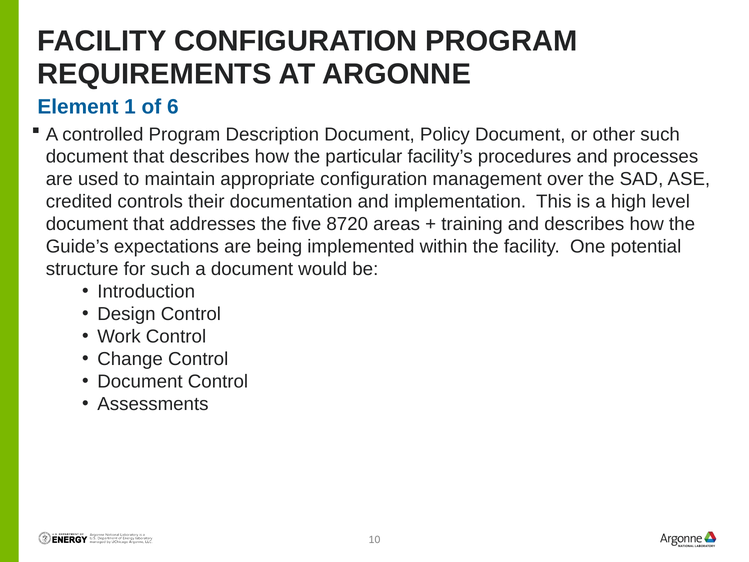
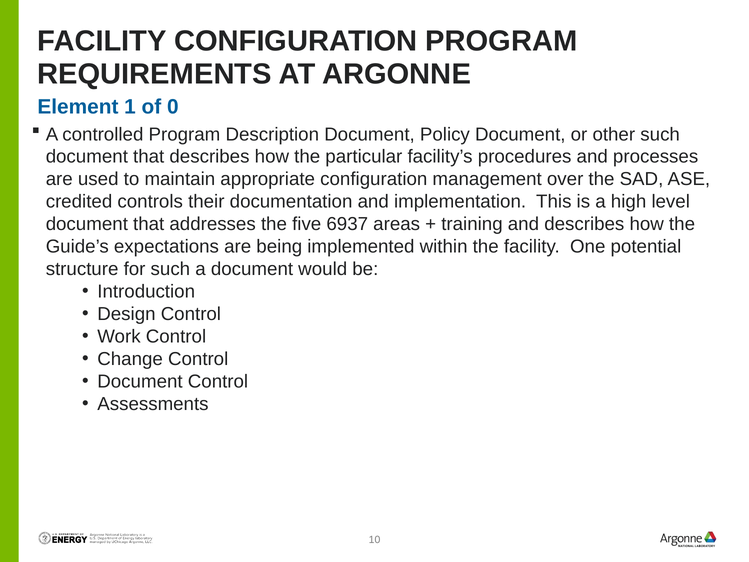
6: 6 -> 0
8720: 8720 -> 6937
